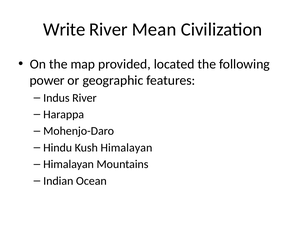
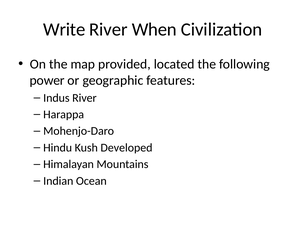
Mean: Mean -> When
Kush Himalayan: Himalayan -> Developed
